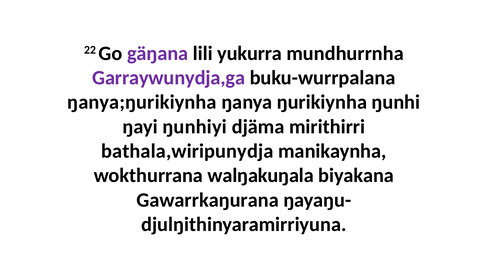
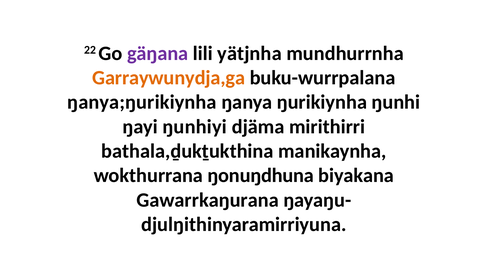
yukurra: yukurra -> yätjnha
Garraywunydja,ga colour: purple -> orange
bathala,wiripunydja: bathala,wiripunydja -> bathala,ḏukṯukthina
walŋakuŋala: walŋakuŋala -> ŋonuŋdhuna
